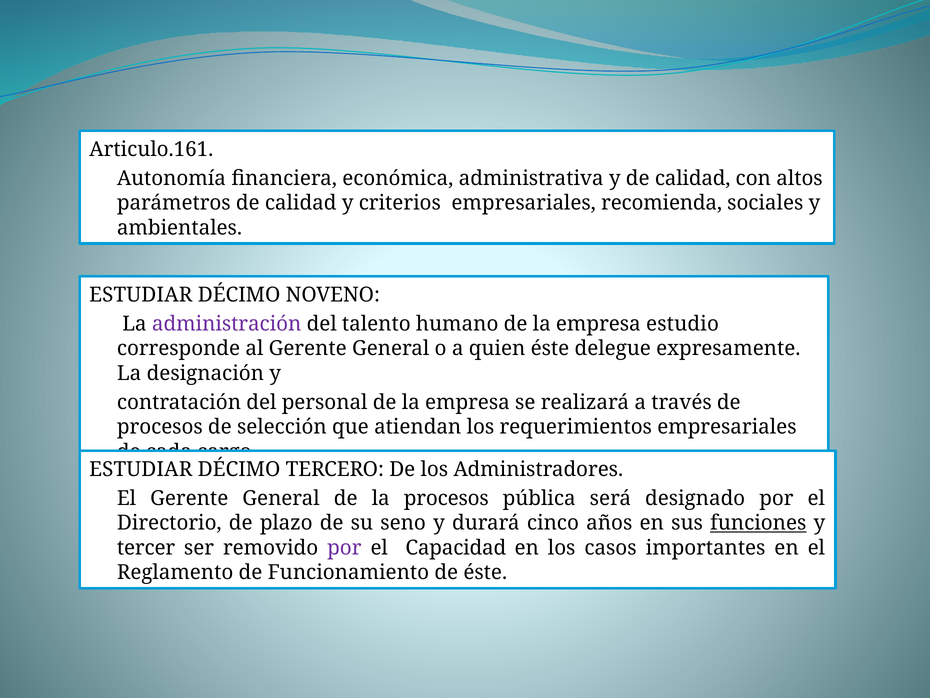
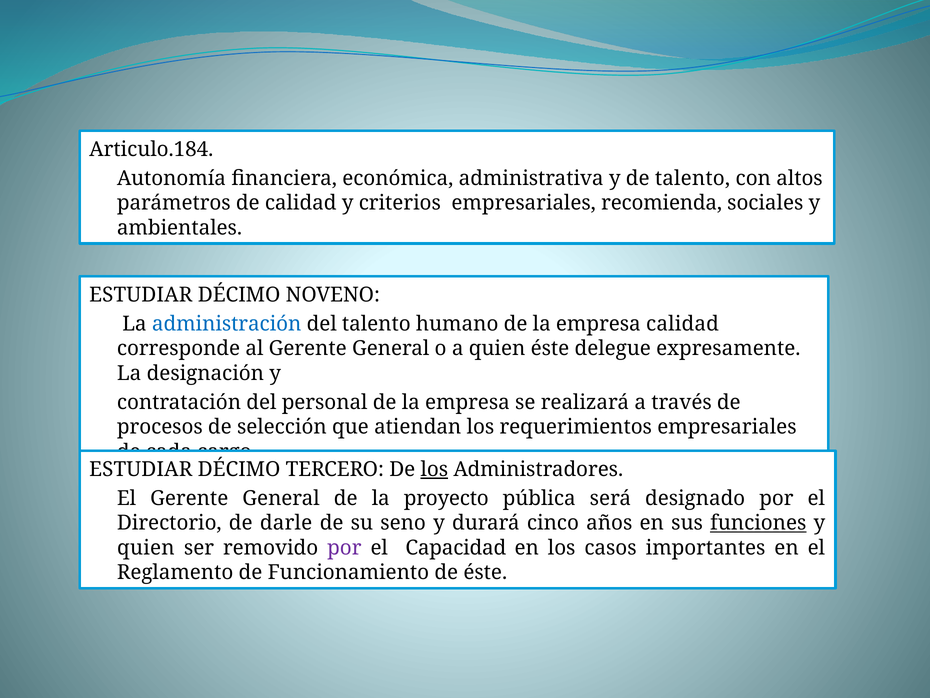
Articulo.161: Articulo.161 -> Articulo.184
y de calidad: calidad -> talento
administración colour: purple -> blue
empresa estudio: estudio -> calidad
los at (434, 469) underline: none -> present
la procesos: procesos -> proyecto
plazo: plazo -> darle
tercer at (146, 547): tercer -> quien
